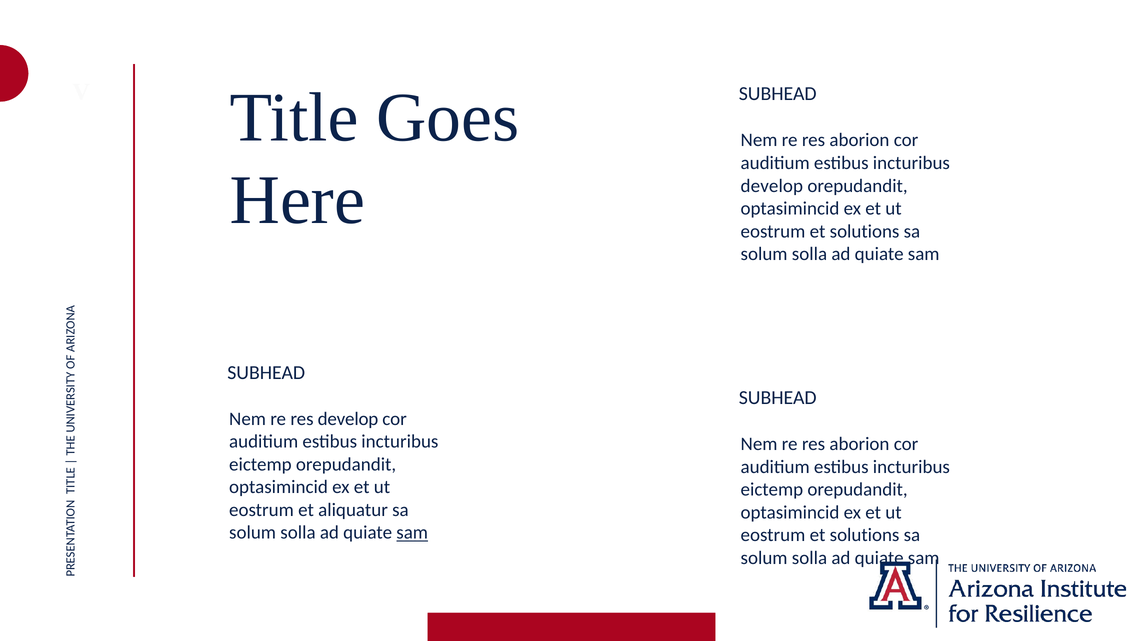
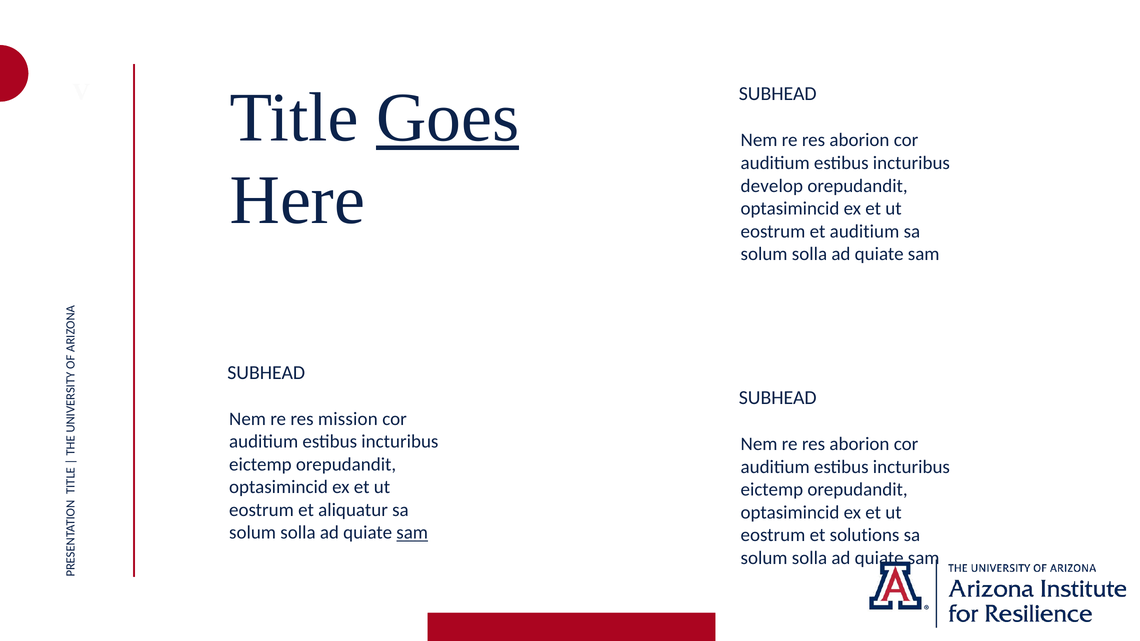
Goes underline: none -> present
solutions at (865, 231): solutions -> auditium
res develop: develop -> mission
